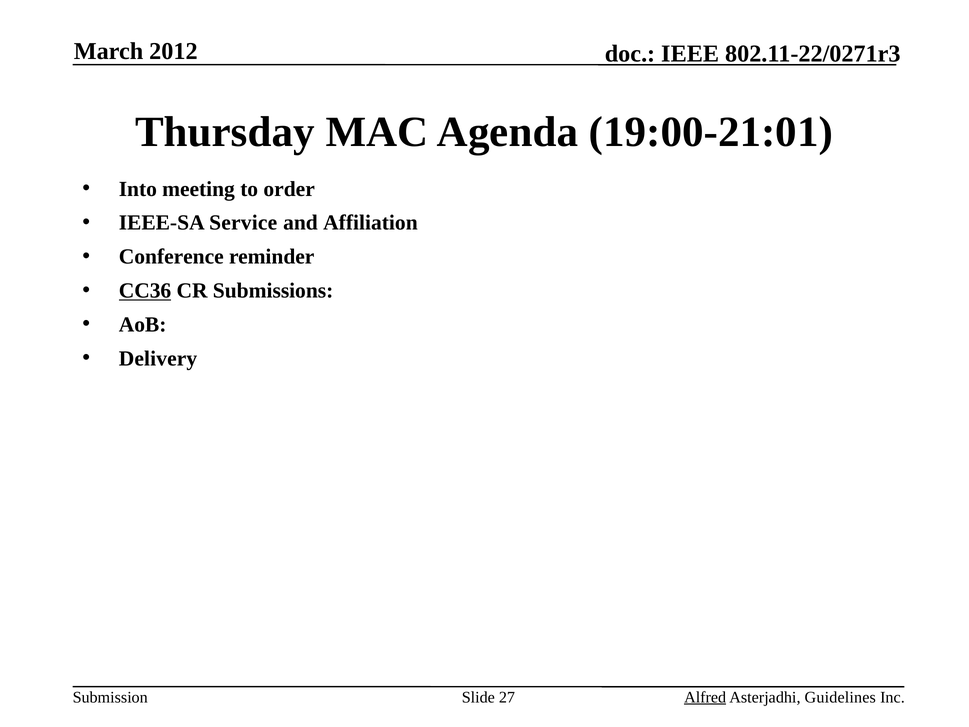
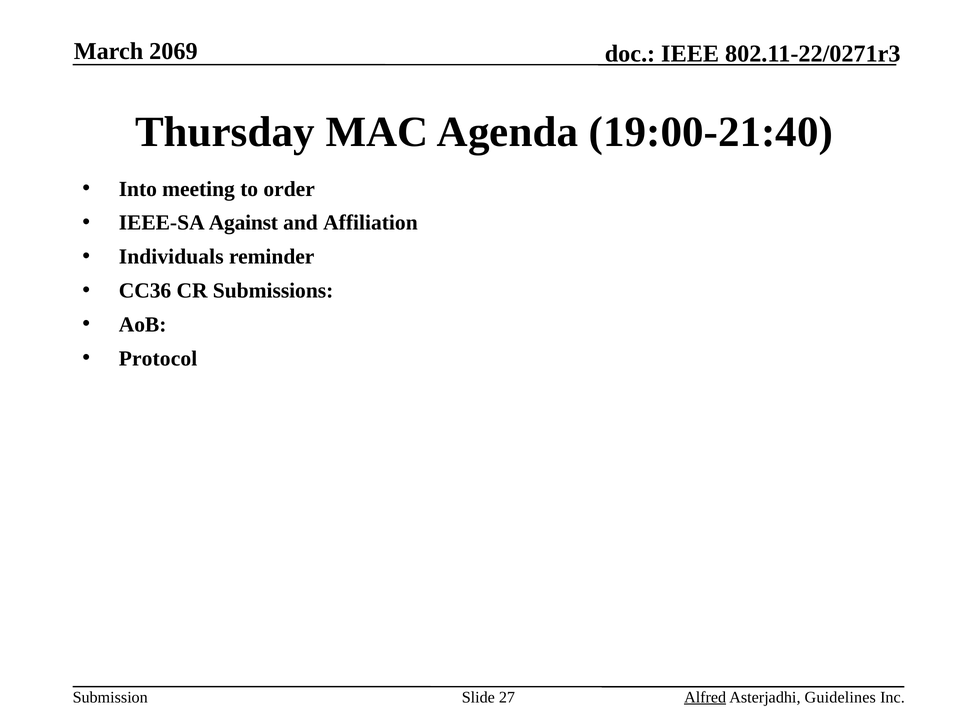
2012: 2012 -> 2069
19:00-21:01: 19:00-21:01 -> 19:00-21:40
Service: Service -> Against
Conference: Conference -> Individuals
CC36 underline: present -> none
Delivery: Delivery -> Protocol
